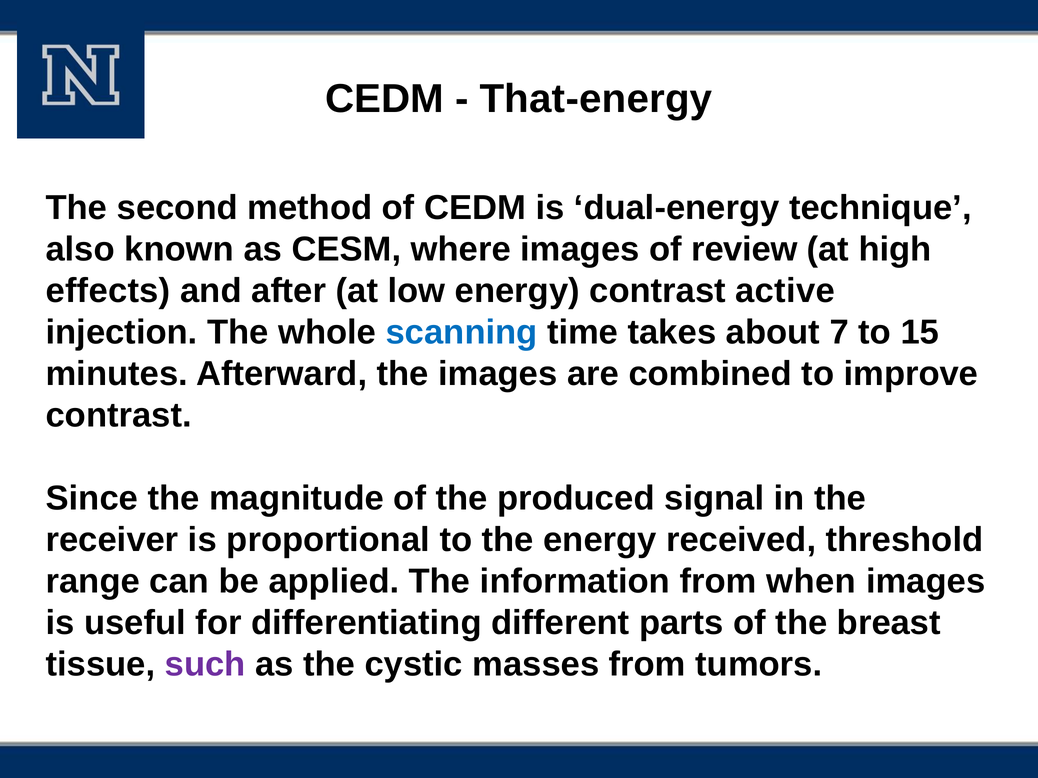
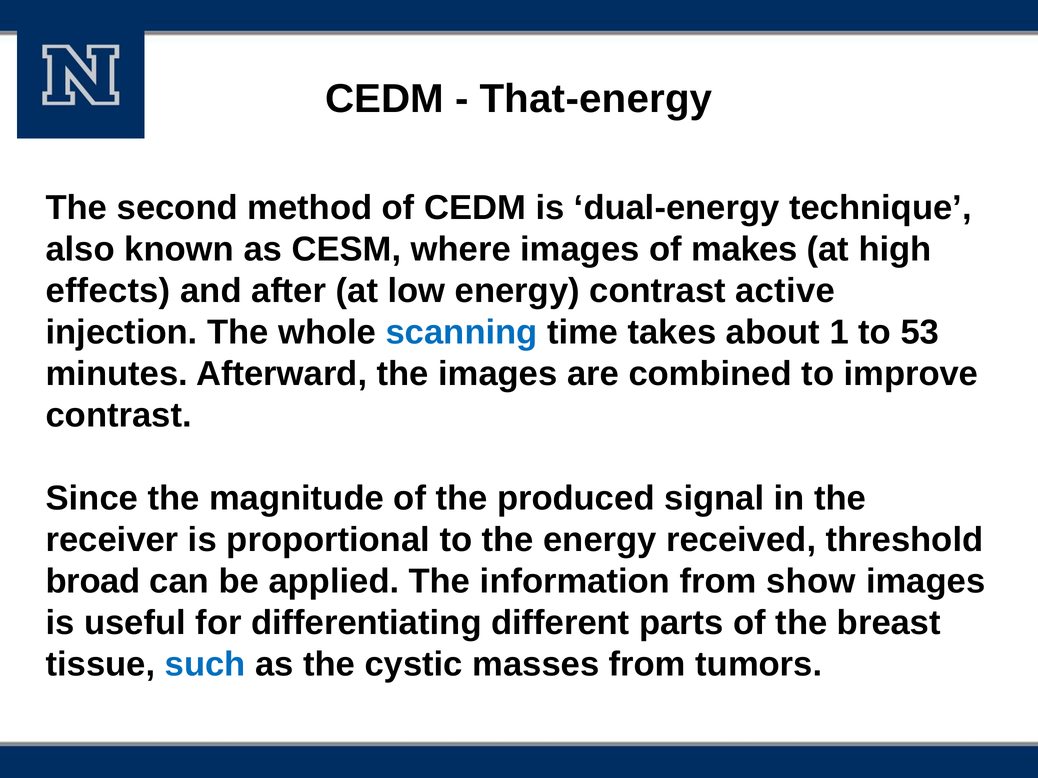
review: review -> makes
7: 7 -> 1
15: 15 -> 53
range: range -> broad
when: when -> show
such colour: purple -> blue
